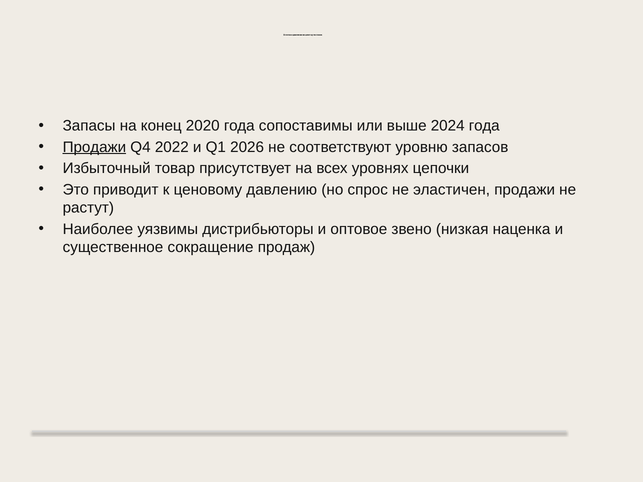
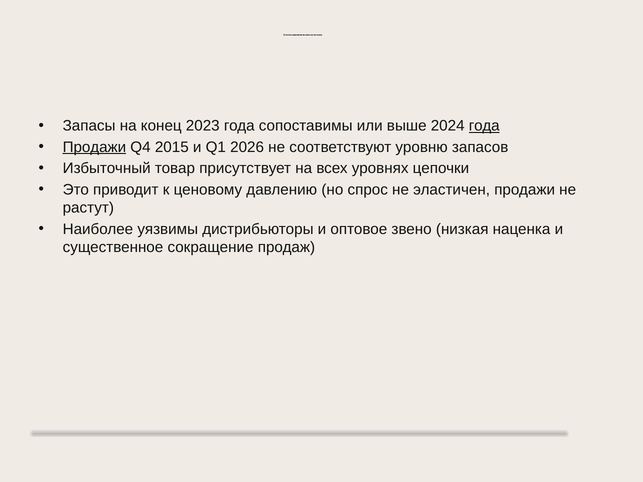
2020: 2020 -> 2023
года at (484, 126) underline: none -> present
2022: 2022 -> 2015
